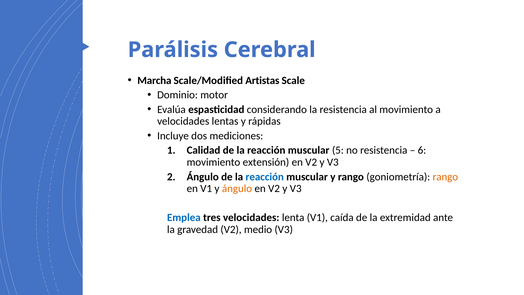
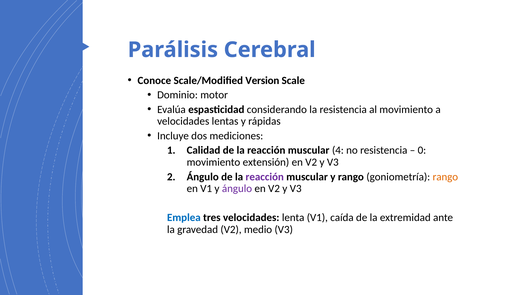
Marcha: Marcha -> Conoce
Artistas: Artistas -> Version
5: 5 -> 4
6: 6 -> 0
reacción at (265, 177) colour: blue -> purple
ángulo at (237, 188) colour: orange -> purple
